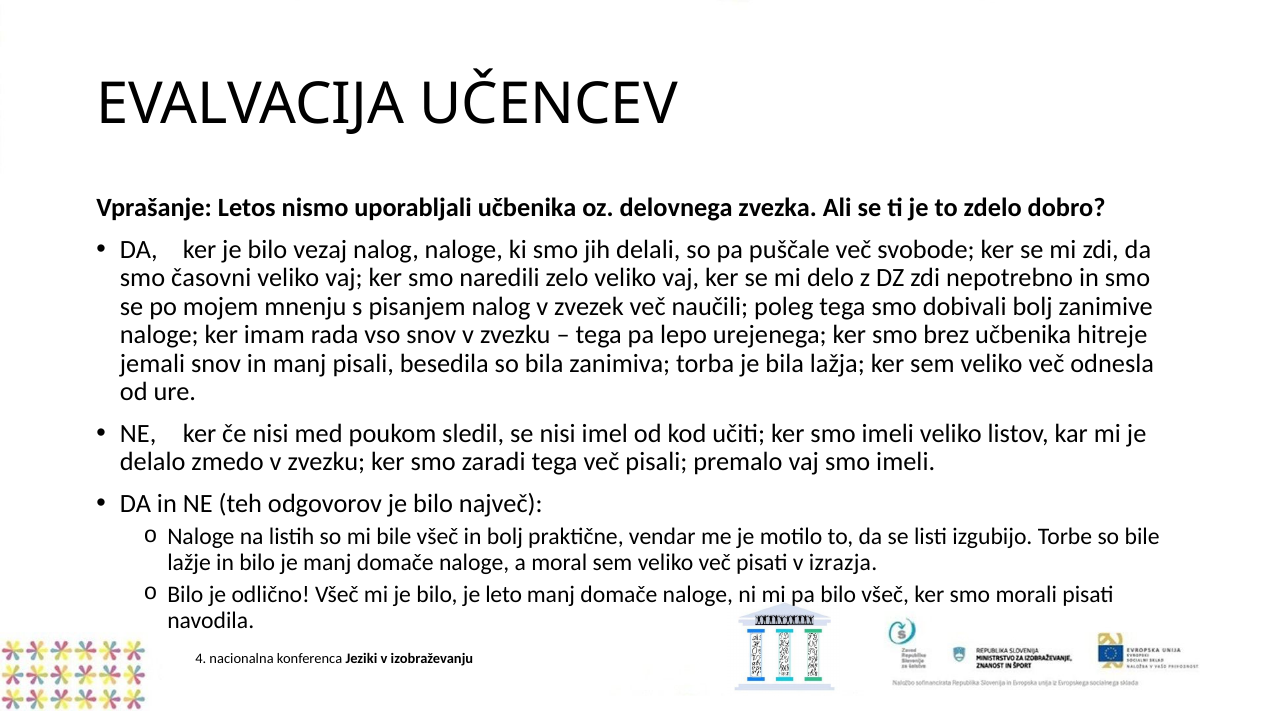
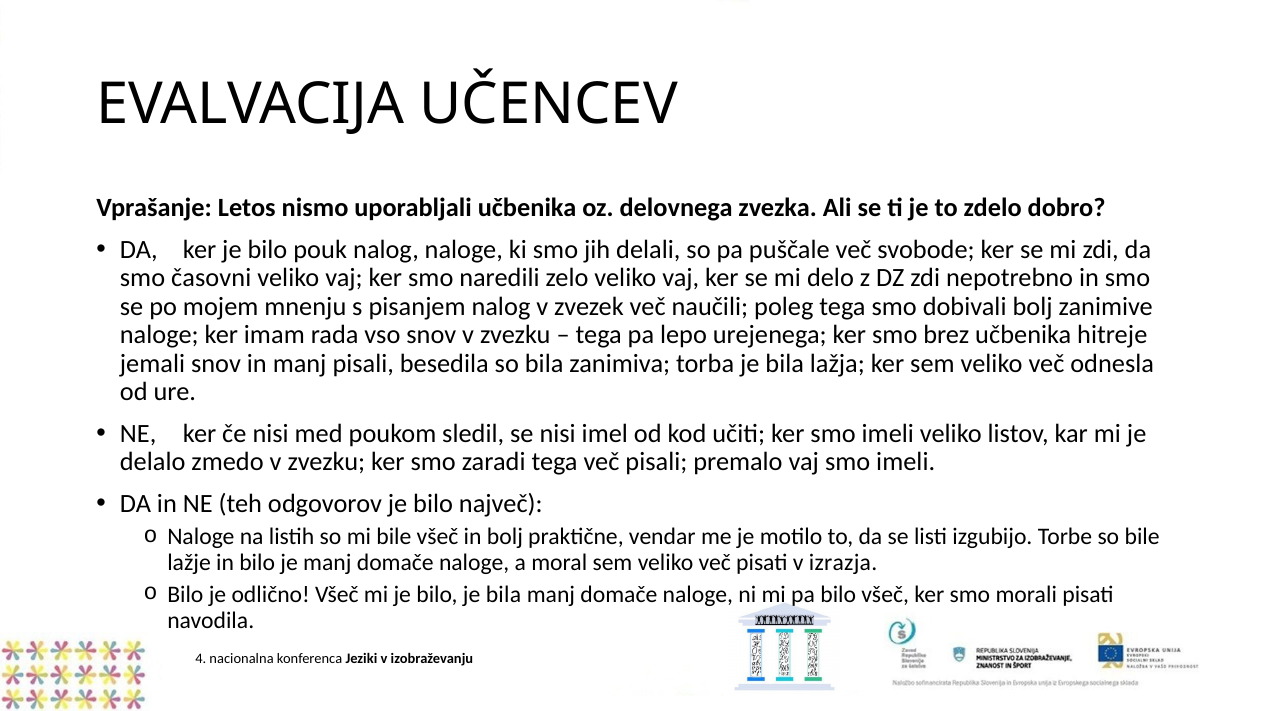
vezaj: vezaj -> pouk
bilo je leto: leto -> bila
